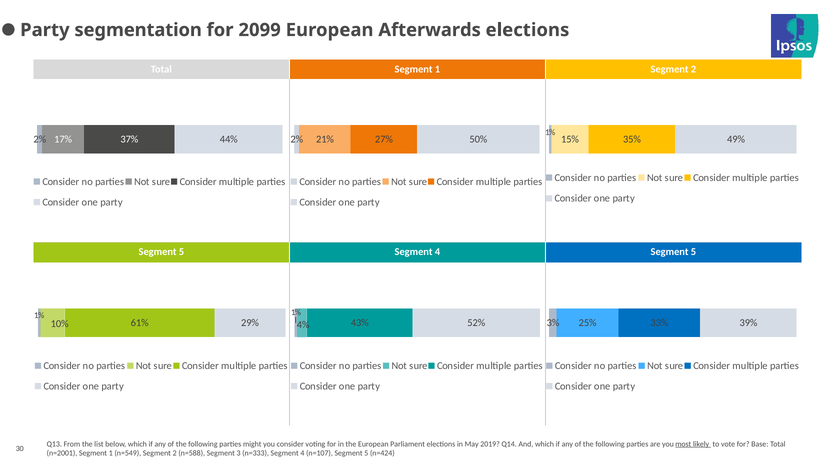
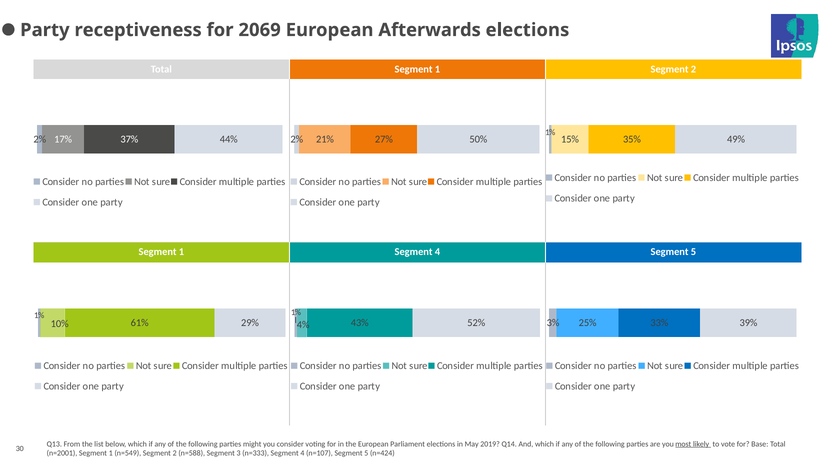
segmentation: segmentation -> receptiveness
2099: 2099 -> 2069
5 at (181, 252): 5 -> 1
